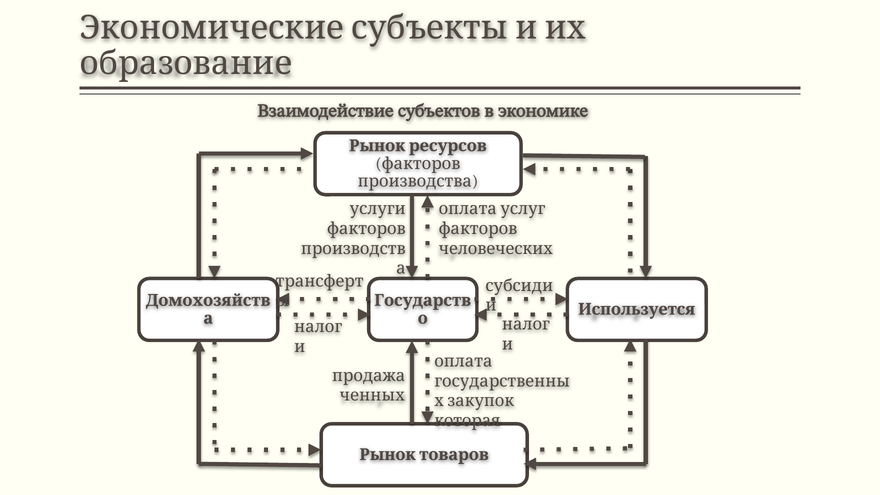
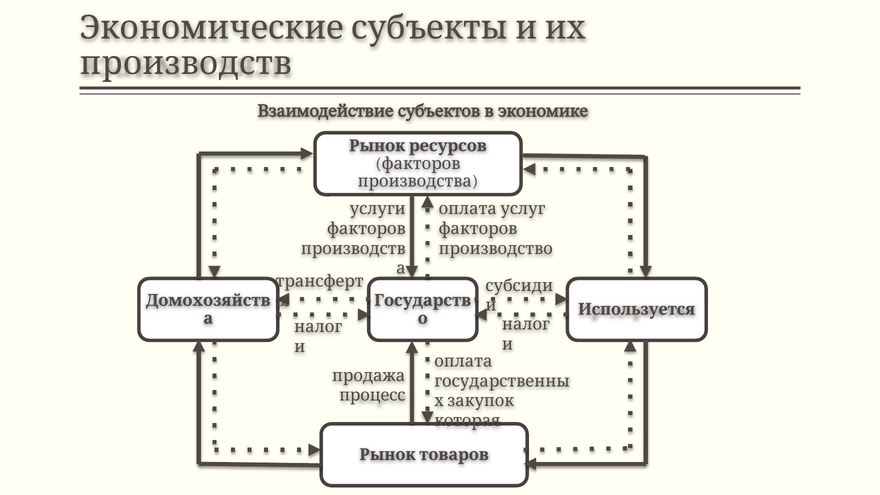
образование at (186, 63): образование -> производств
человеческих: человеческих -> производство
ченных: ченных -> процесс
